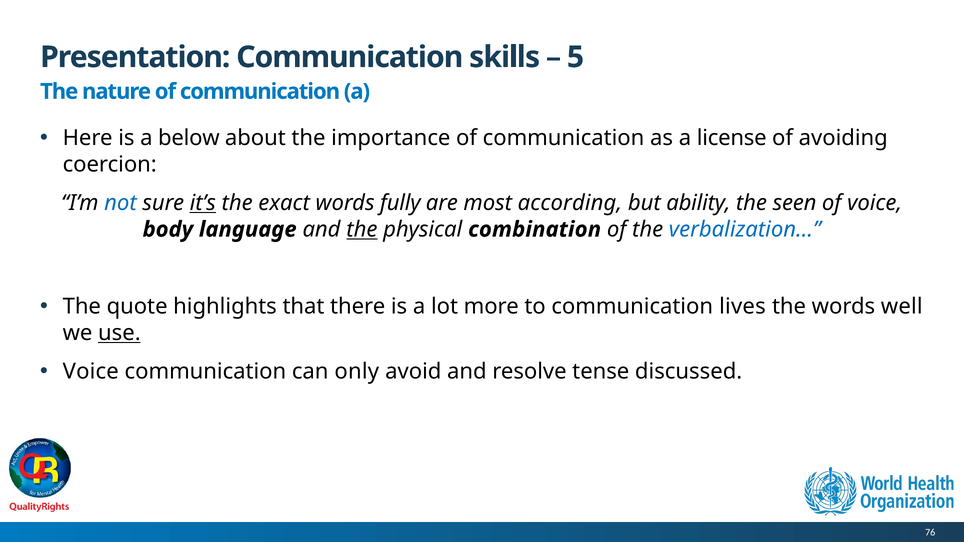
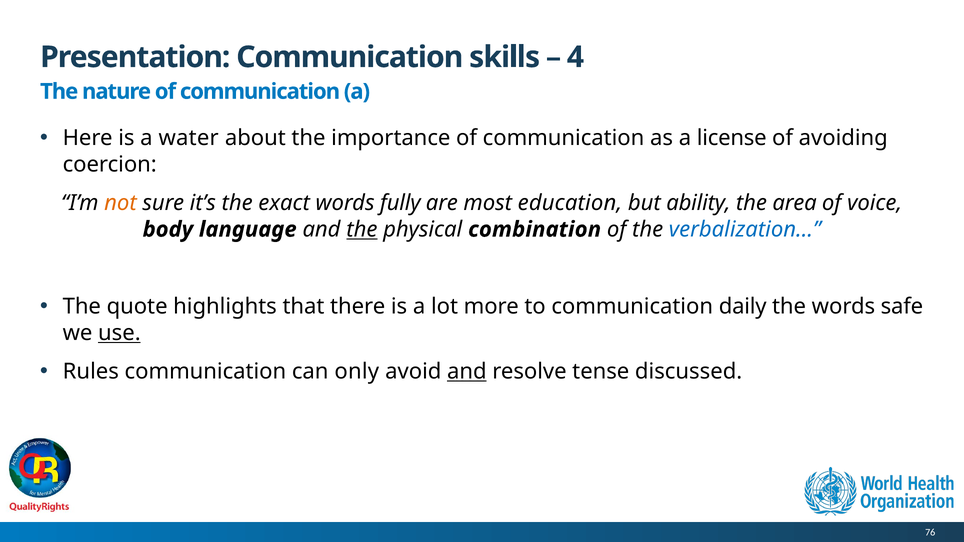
5: 5 -> 4
below: below -> water
not colour: blue -> orange
it’s underline: present -> none
according: according -> education
seen: seen -> area
lives: lives -> daily
well: well -> safe
Voice at (91, 372): Voice -> Rules
and at (467, 372) underline: none -> present
